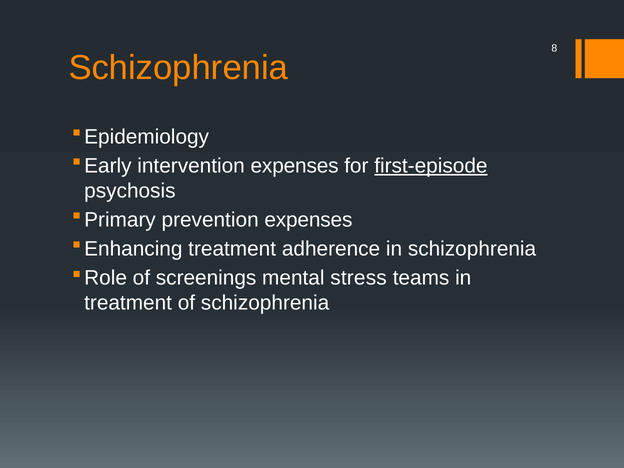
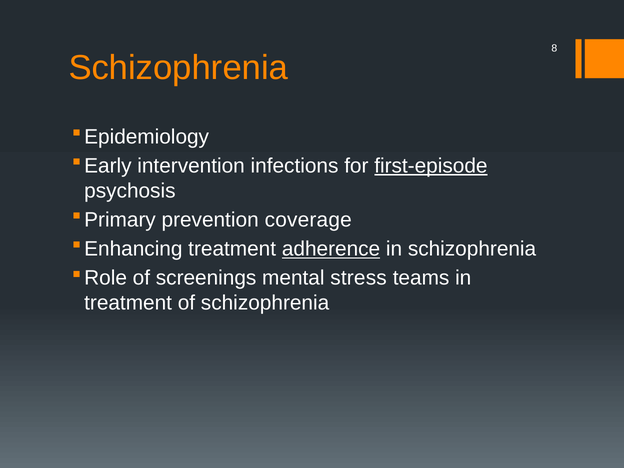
intervention expenses: expenses -> infections
prevention expenses: expenses -> coverage
adherence underline: none -> present
